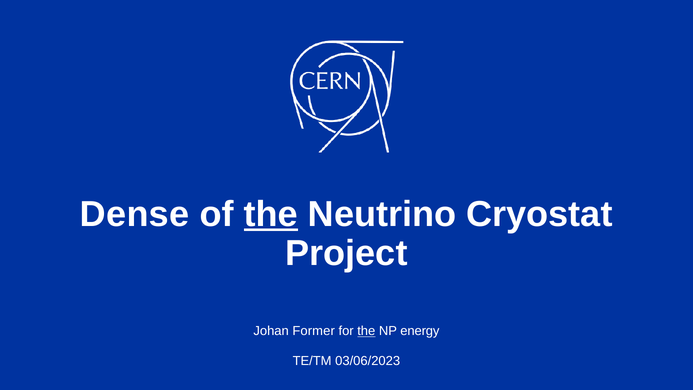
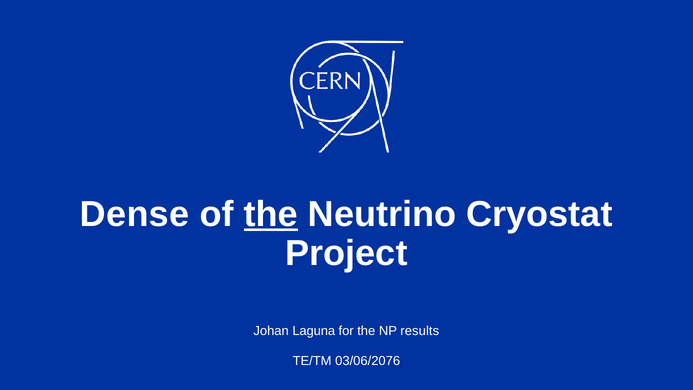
Former: Former -> Laguna
the at (366, 331) underline: present -> none
energy: energy -> results
03/06/2023: 03/06/2023 -> 03/06/2076
